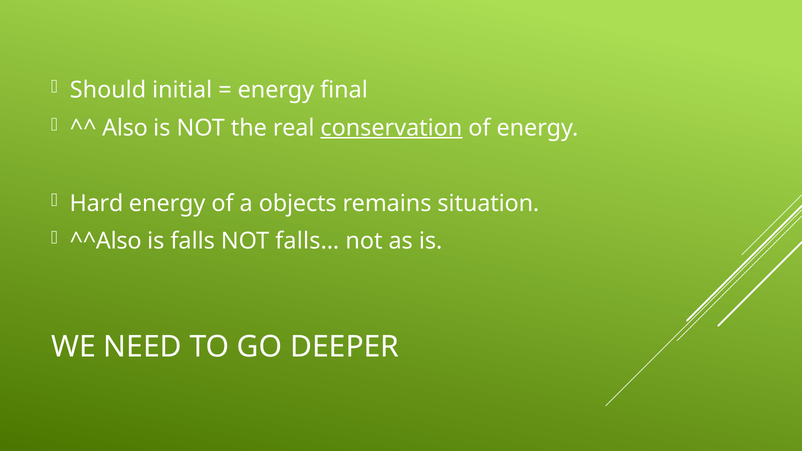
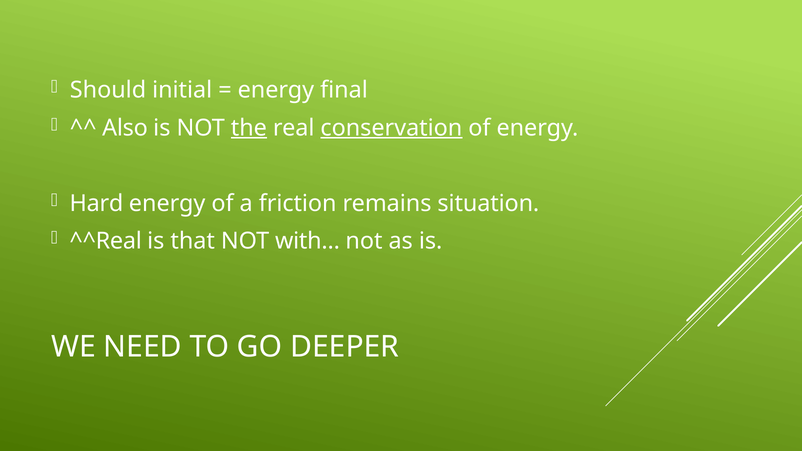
the underline: none -> present
objects: objects -> friction
^^Also: ^^Also -> ^^Real
falls: falls -> that
falls…: falls… -> with…
